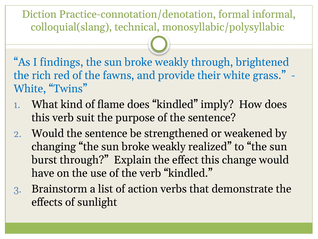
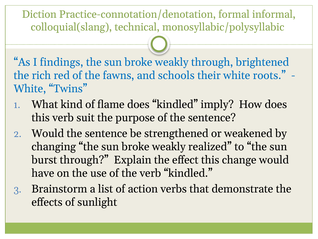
provide: provide -> schools
grass: grass -> roots
